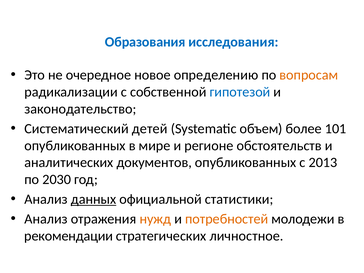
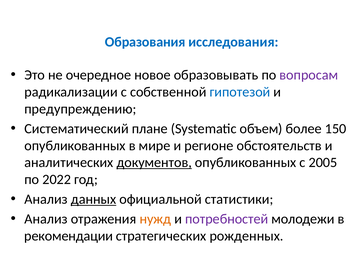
определению: определению -> образовывать
вопросам colour: orange -> purple
законодательство: законодательство -> предупреждению
детей: детей -> плане
101: 101 -> 150
документов underline: none -> present
2013: 2013 -> 2005
2030: 2030 -> 2022
потребностей colour: orange -> purple
личностное: личностное -> рожденных
